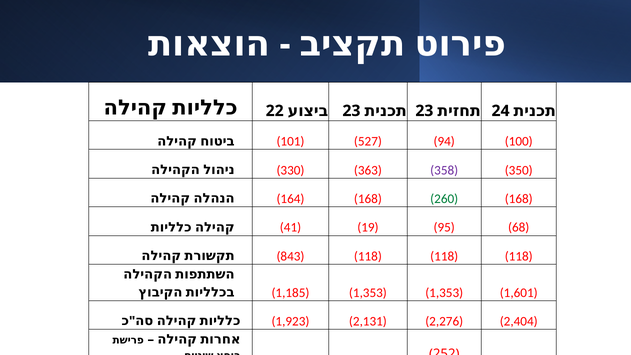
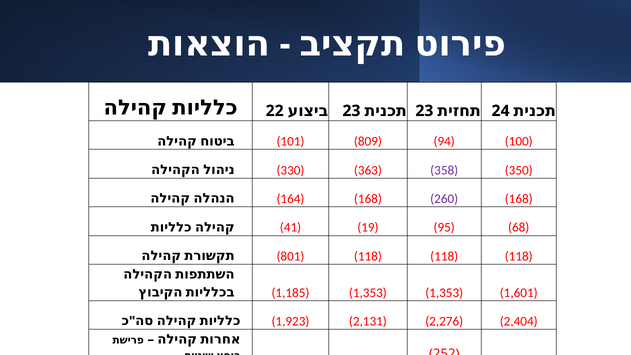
527: 527 -> 809
260 colour: green -> purple
843: 843 -> 801
